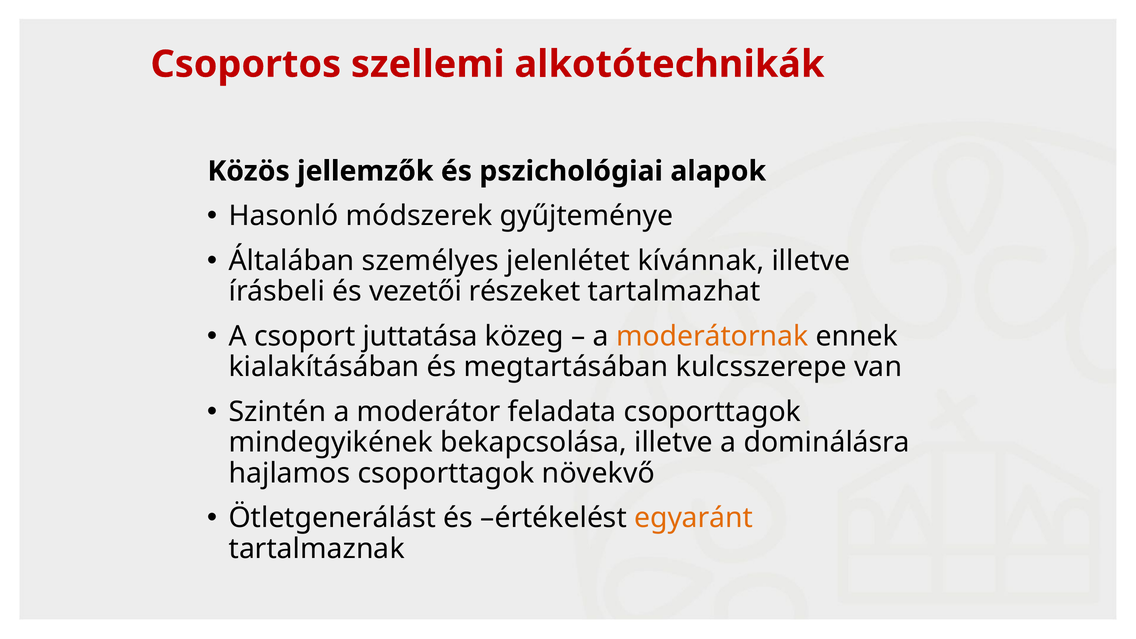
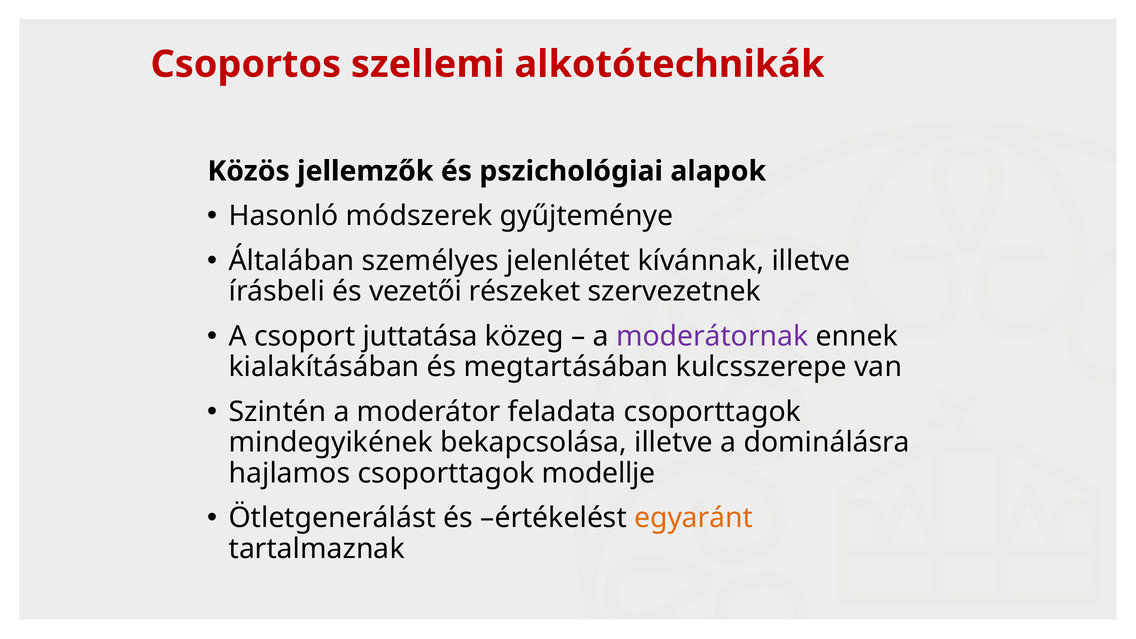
tartalmazhat: tartalmazhat -> szervezetnek
moderátornak colour: orange -> purple
növekvő: növekvő -> modellje
